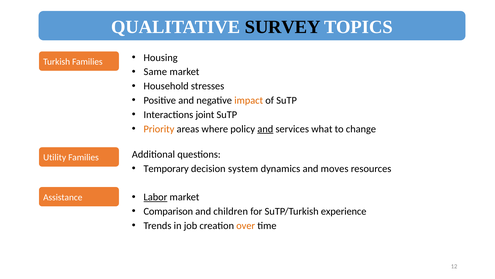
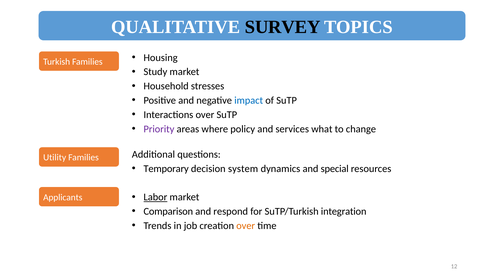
Same: Same -> Study
impact colour: orange -> blue
Interactions joint: joint -> over
Priority colour: orange -> purple
and at (265, 129) underline: present -> none
moves: moves -> special
Assistance: Assistance -> Applicants
children: children -> respond
experience: experience -> integration
